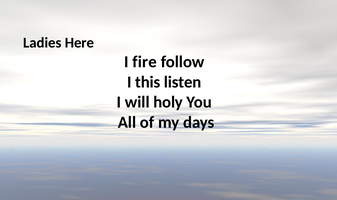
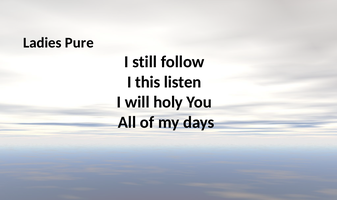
Here: Here -> Pure
fire: fire -> still
